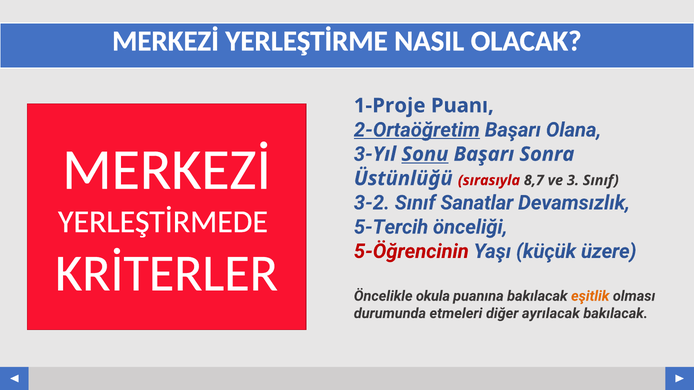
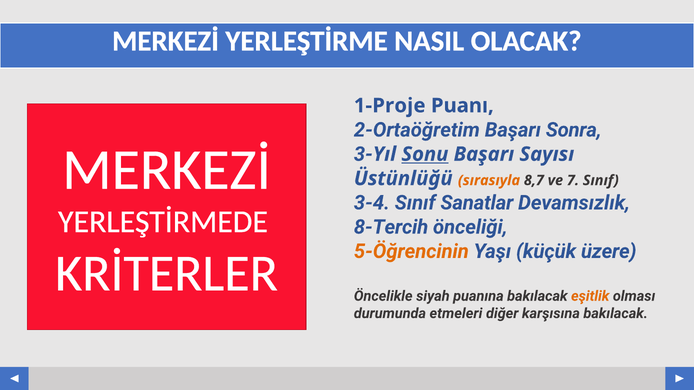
2-Ortaöğretim underline: present -> none
Olana: Olana -> Sonra
Sonra: Sonra -> Sayısı
sırasıyla colour: red -> orange
3: 3 -> 7
3-2: 3-2 -> 3-4
5-Tercih: 5-Tercih -> 8-Tercih
5-Öğrencinin colour: red -> orange
okula: okula -> siyah
ayrılacak: ayrılacak -> karşısına
